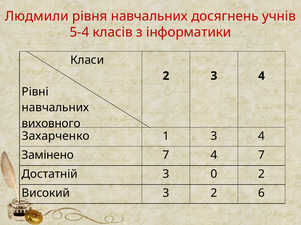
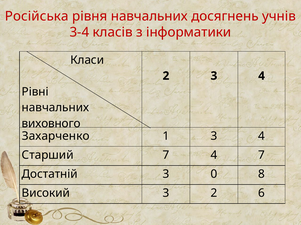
Людмили: Людмили -> Російська
5-4: 5-4 -> 3-4
Замінено: Замінено -> Старший
0 2: 2 -> 8
